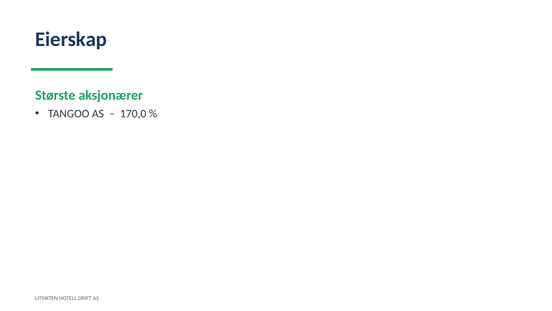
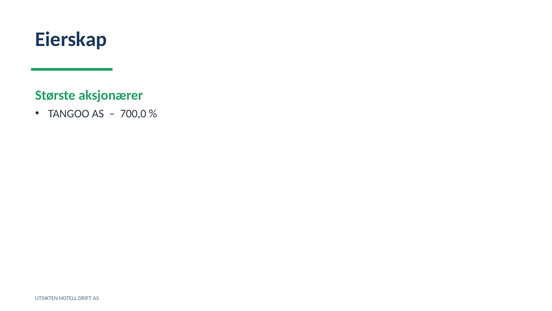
170,0: 170,0 -> 700,0
